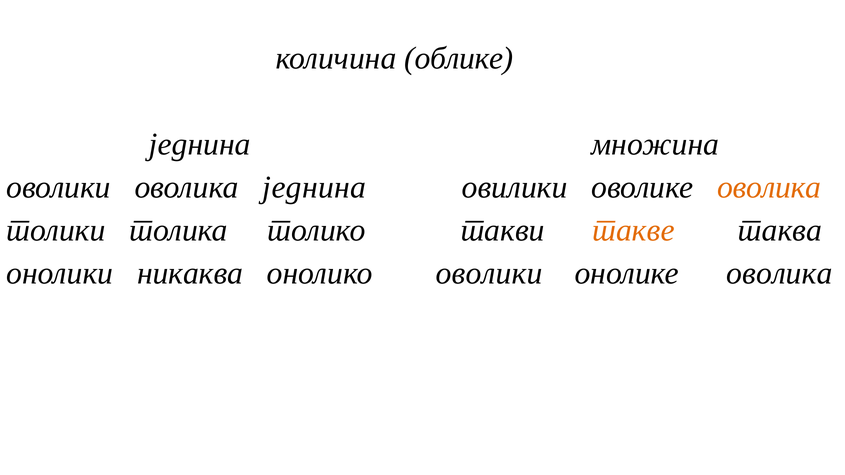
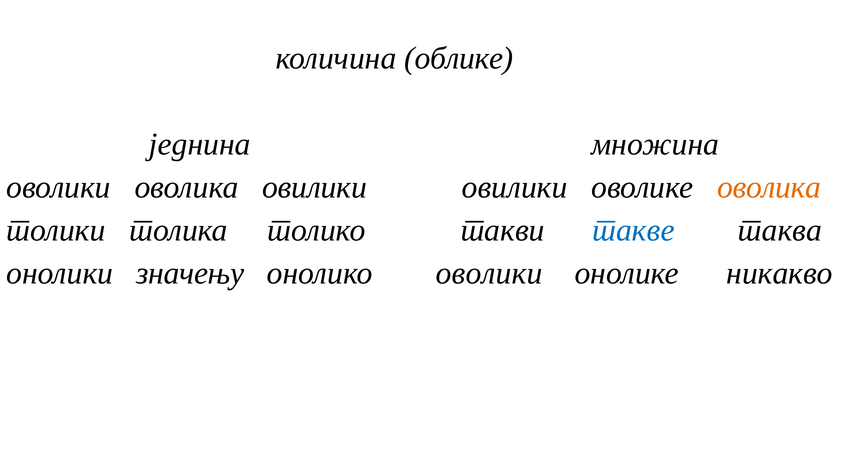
оволика једнина: једнина -> овилики
такве colour: orange -> blue
никаква: никаква -> значењу
онолике оволика: оволика -> никакво
